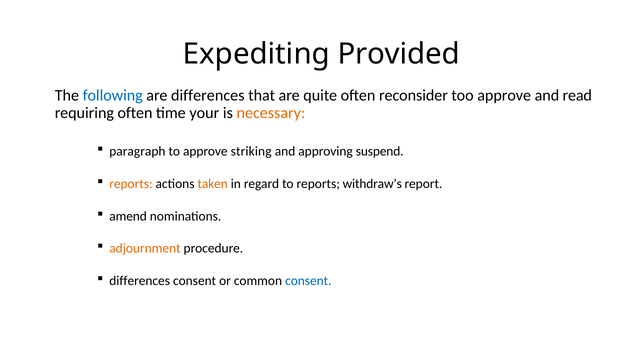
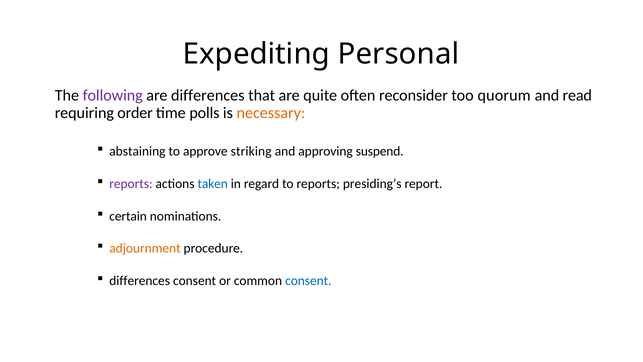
Provided: Provided -> Personal
following colour: blue -> purple
too approve: approve -> quorum
requiring often: often -> order
your: your -> polls
paragraph: paragraph -> abstaining
reports at (131, 184) colour: orange -> purple
taken colour: orange -> blue
withdraw’s: withdraw’s -> presiding’s
amend: amend -> certain
